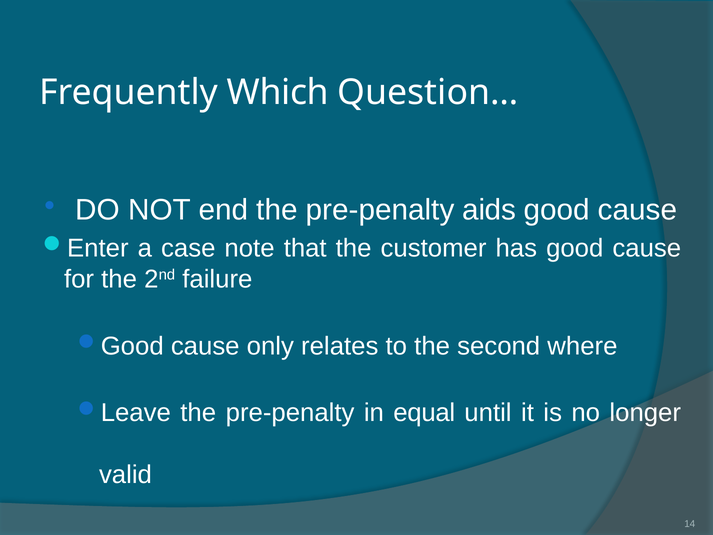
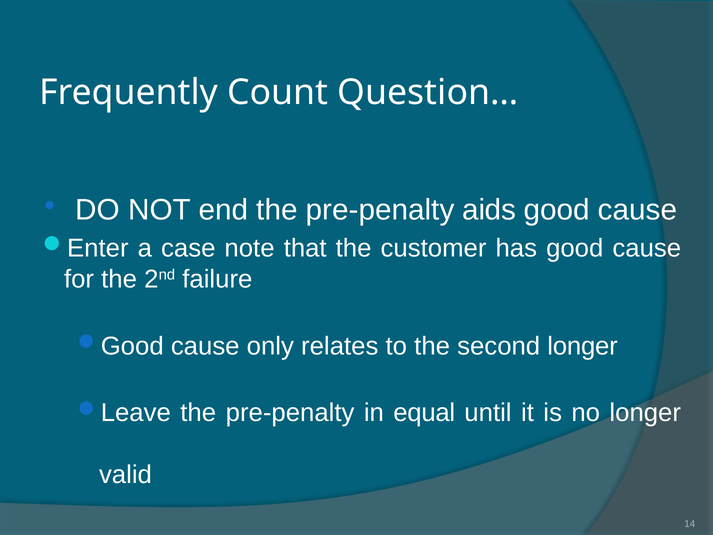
Which: Which -> Count
second where: where -> longer
